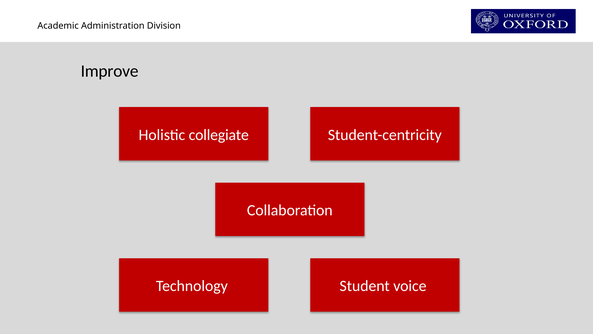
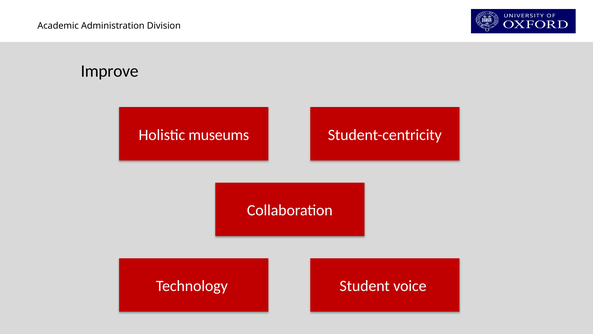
collegiate: collegiate -> museums
